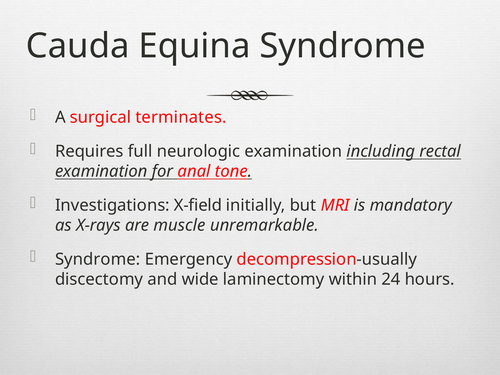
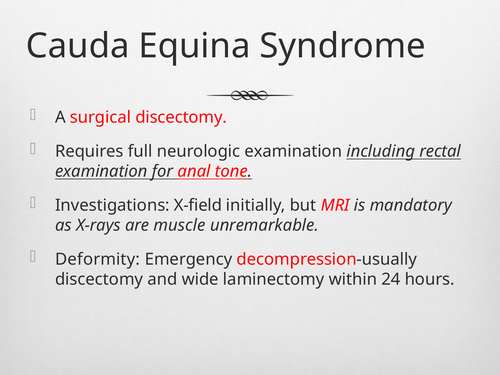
surgical terminates: terminates -> discectomy
Syndrome at (98, 259): Syndrome -> Deformity
